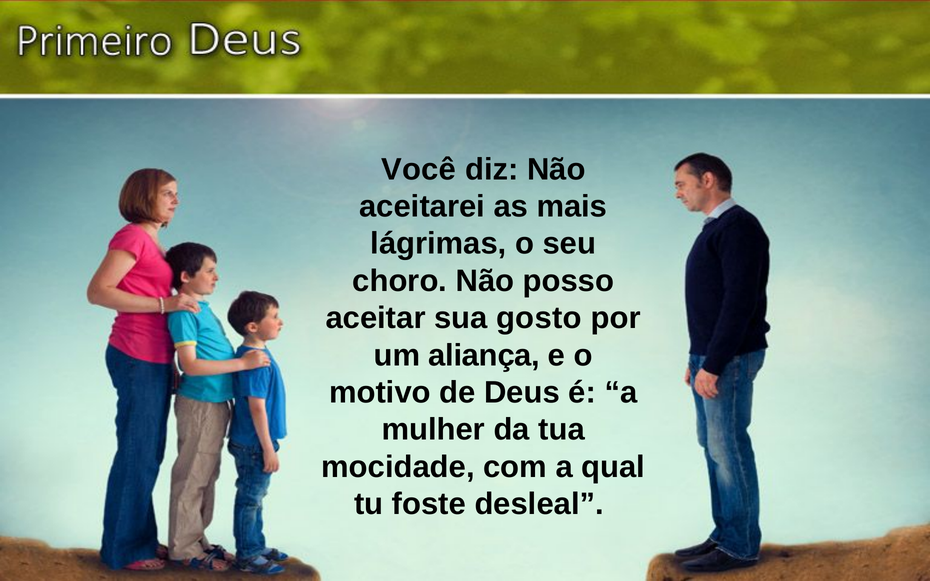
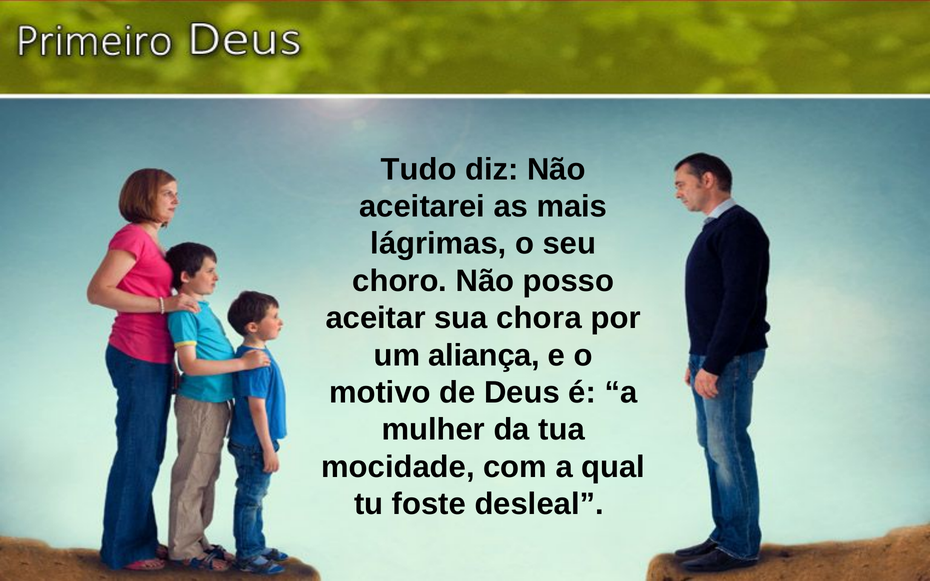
Você: Você -> Tudo
gosto: gosto -> chora
